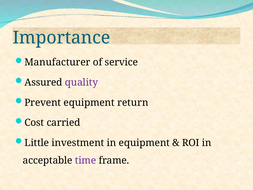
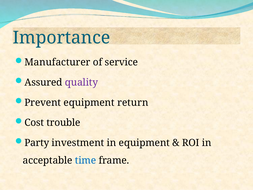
carried: carried -> trouble
Little: Little -> Party
time colour: purple -> blue
